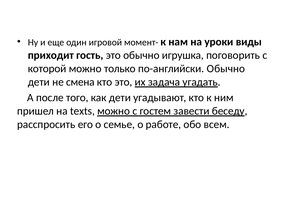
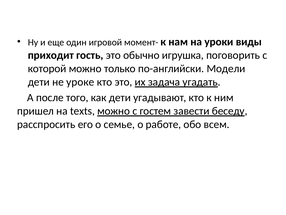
по-английски Обычно: Обычно -> Модели
смена: смена -> уроке
